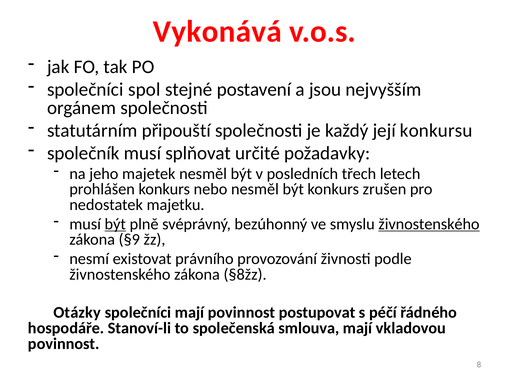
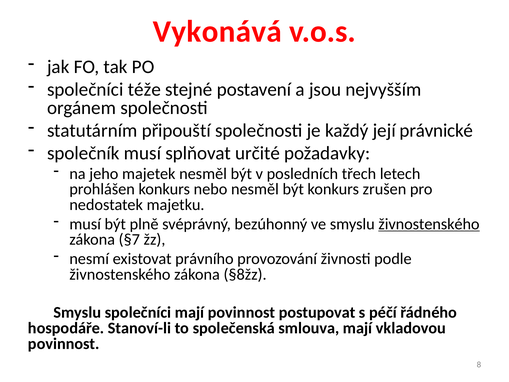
spol: spol -> téže
konkursu: konkursu -> právnické
být at (115, 224) underline: present -> none
§9: §9 -> §7
Otázky at (77, 312): Otázky -> Smyslu
